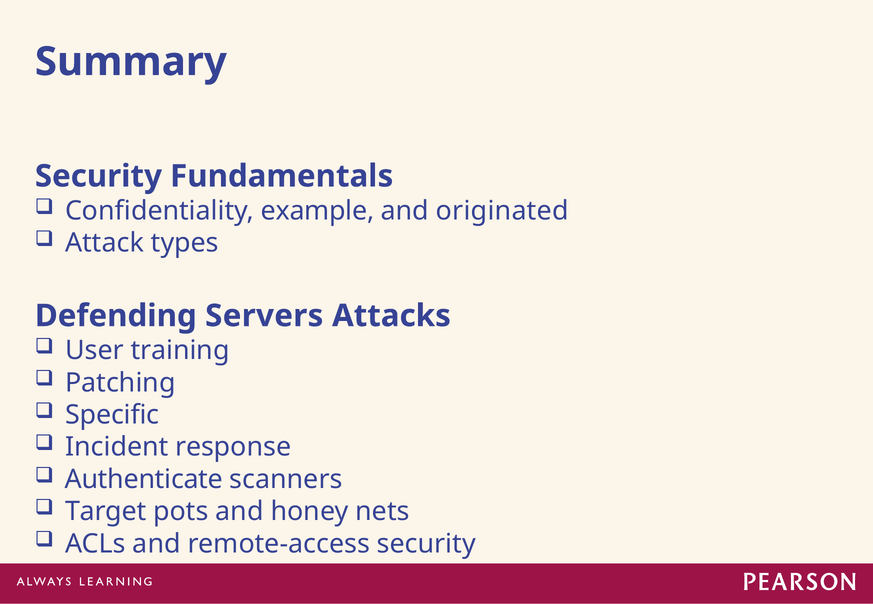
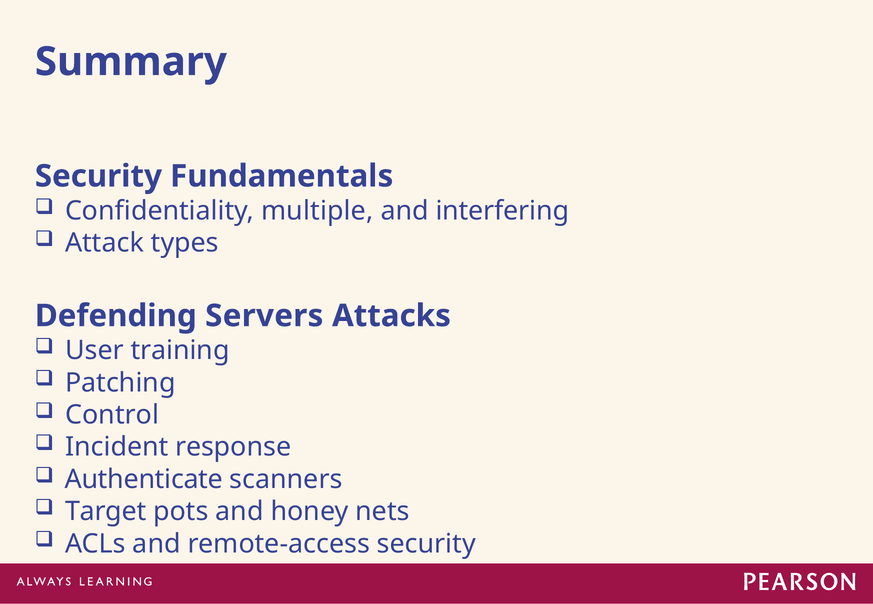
example: example -> multiple
originated: originated -> interfering
Specific: Specific -> Control
